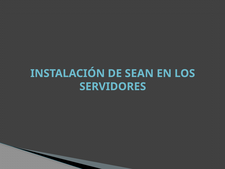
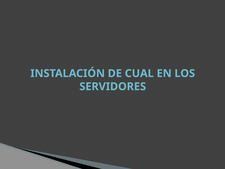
SEAN: SEAN -> CUAL
